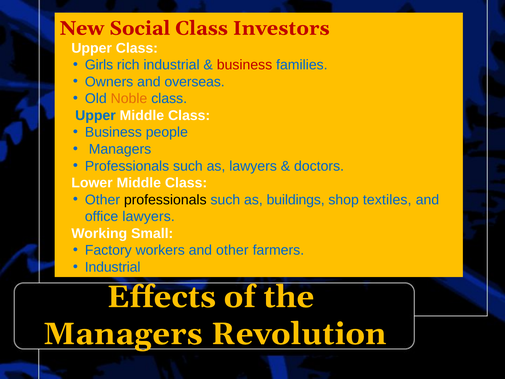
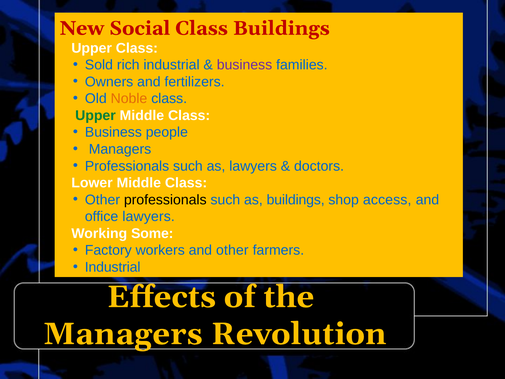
Class Investors: Investors -> Buildings
Girls: Girls -> Sold
business at (244, 65) colour: red -> purple
overseas: overseas -> fertilizers
Upper at (95, 115) colour: blue -> green
textiles: textiles -> access
Small: Small -> Some
